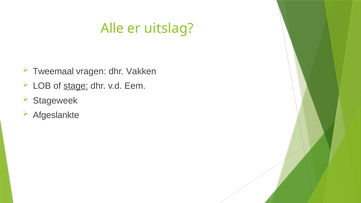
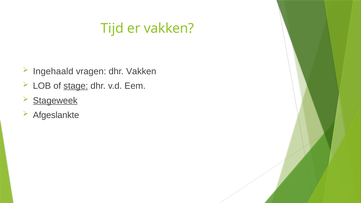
Alle: Alle -> Tijd
er uitslag: uitslag -> vakken
Tweemaal: Tweemaal -> Ingehaald
Stageweek underline: none -> present
